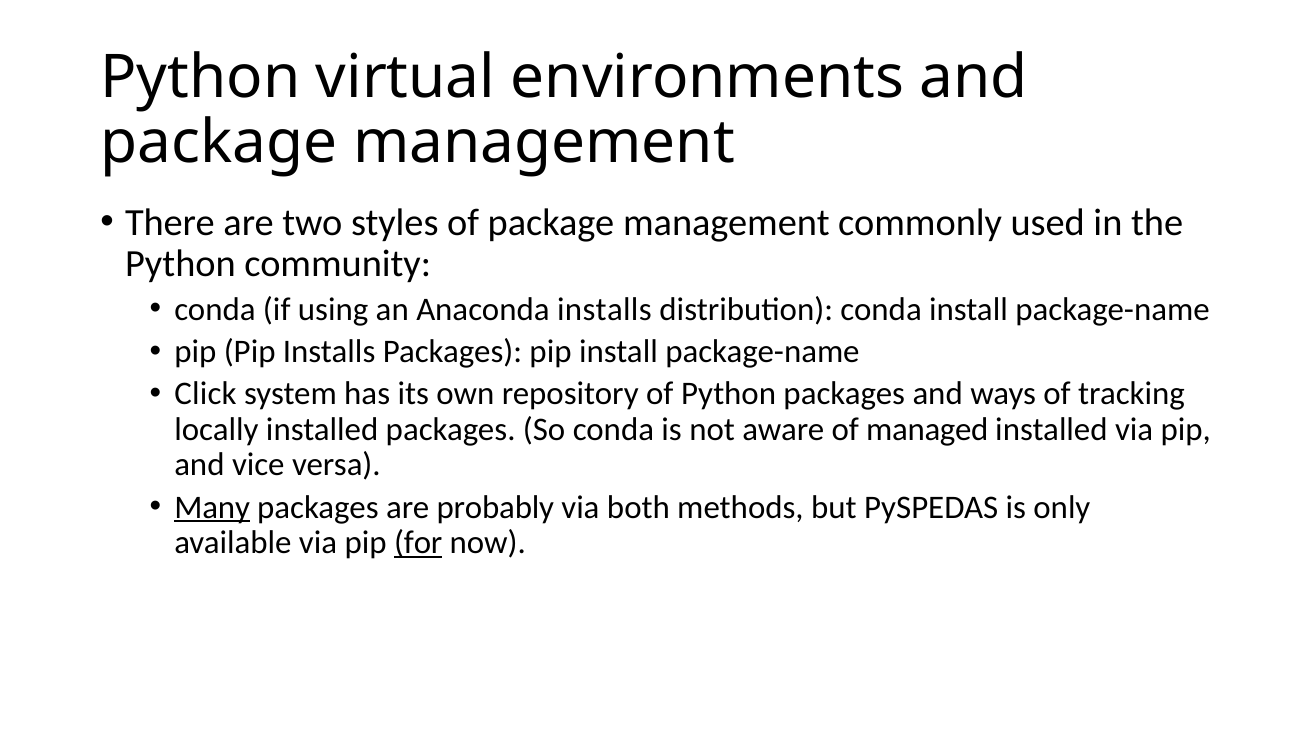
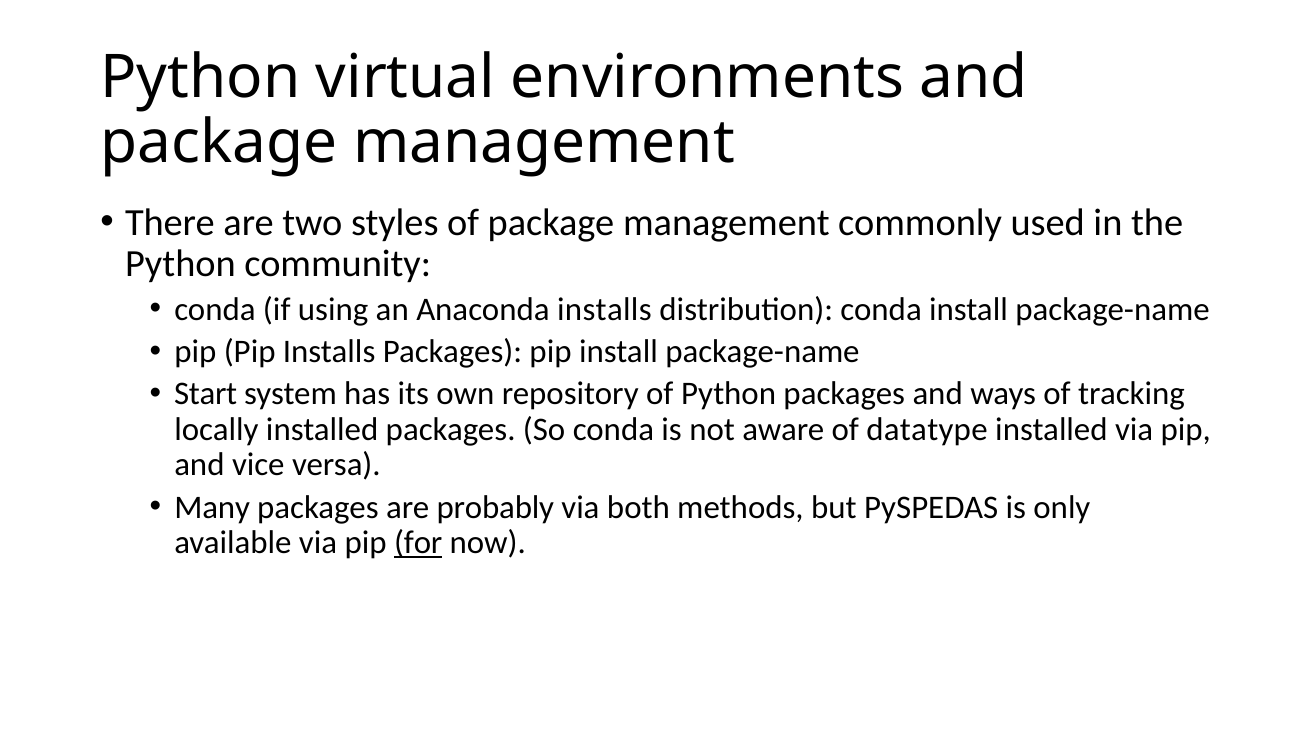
Click: Click -> Start
managed: managed -> datatype
Many underline: present -> none
